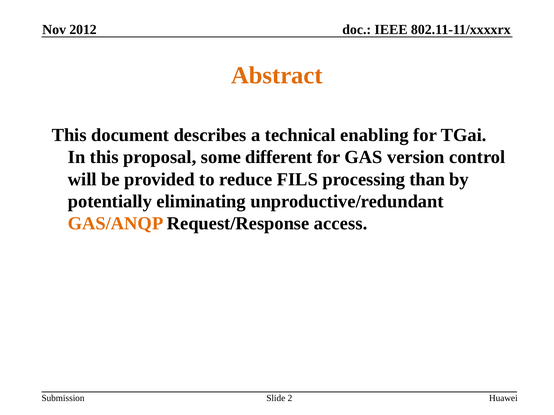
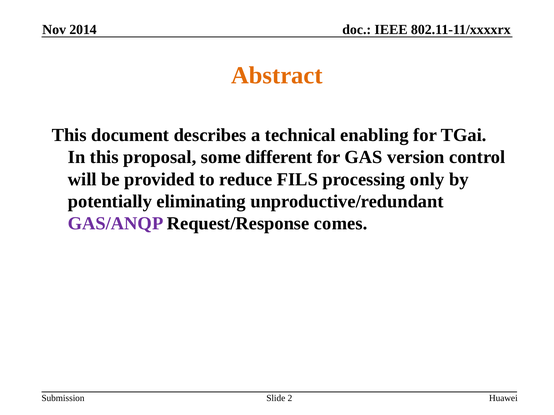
2012: 2012 -> 2014
than: than -> only
GAS/ANQP colour: orange -> purple
access: access -> comes
